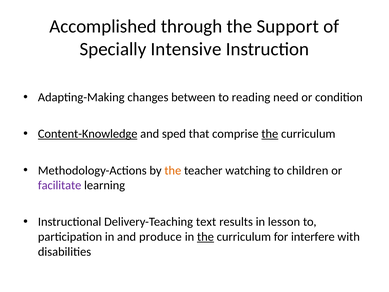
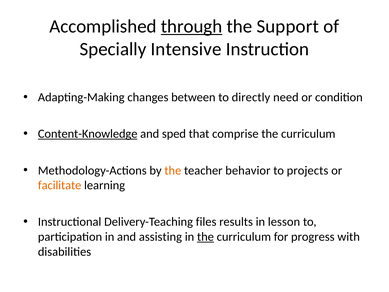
through underline: none -> present
reading: reading -> directly
the at (270, 134) underline: present -> none
watching: watching -> behavior
children: children -> projects
facilitate colour: purple -> orange
text: text -> files
produce: produce -> assisting
interfere: interfere -> progress
